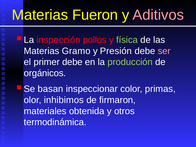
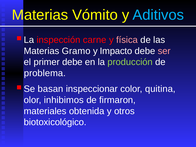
Fueron: Fueron -> Vómito
Aditivos colour: pink -> light blue
pollos: pollos -> carne
física colour: light green -> pink
Presión: Presión -> Impacto
orgánicos: orgánicos -> problema
primas: primas -> quitina
termodinámica: termodinámica -> biotoxicológico
